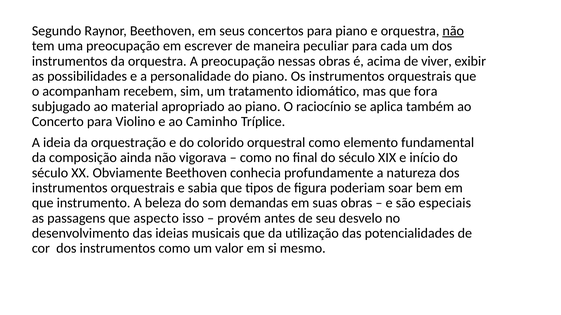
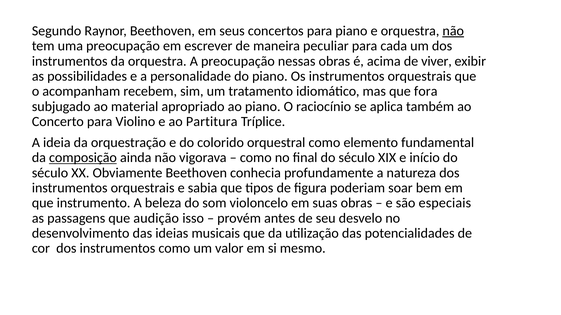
Caminho: Caminho -> Partitura
composição underline: none -> present
demandas: demandas -> violoncelo
aspecto: aspecto -> audição
